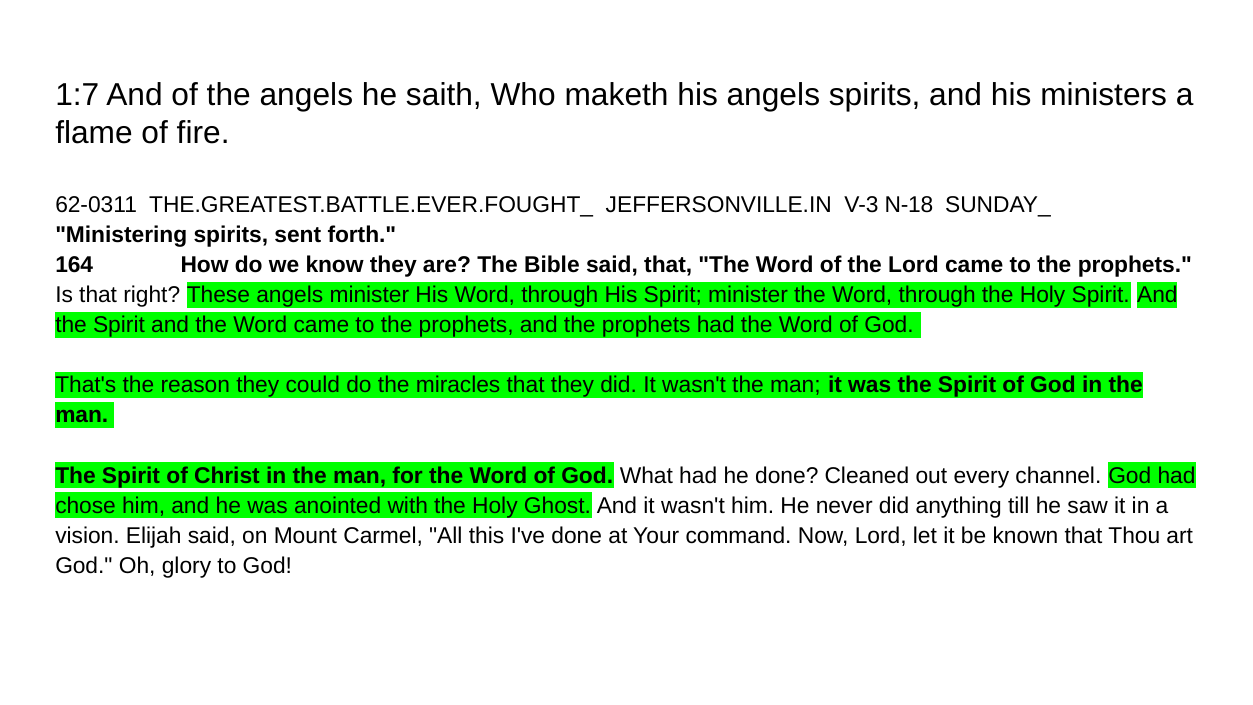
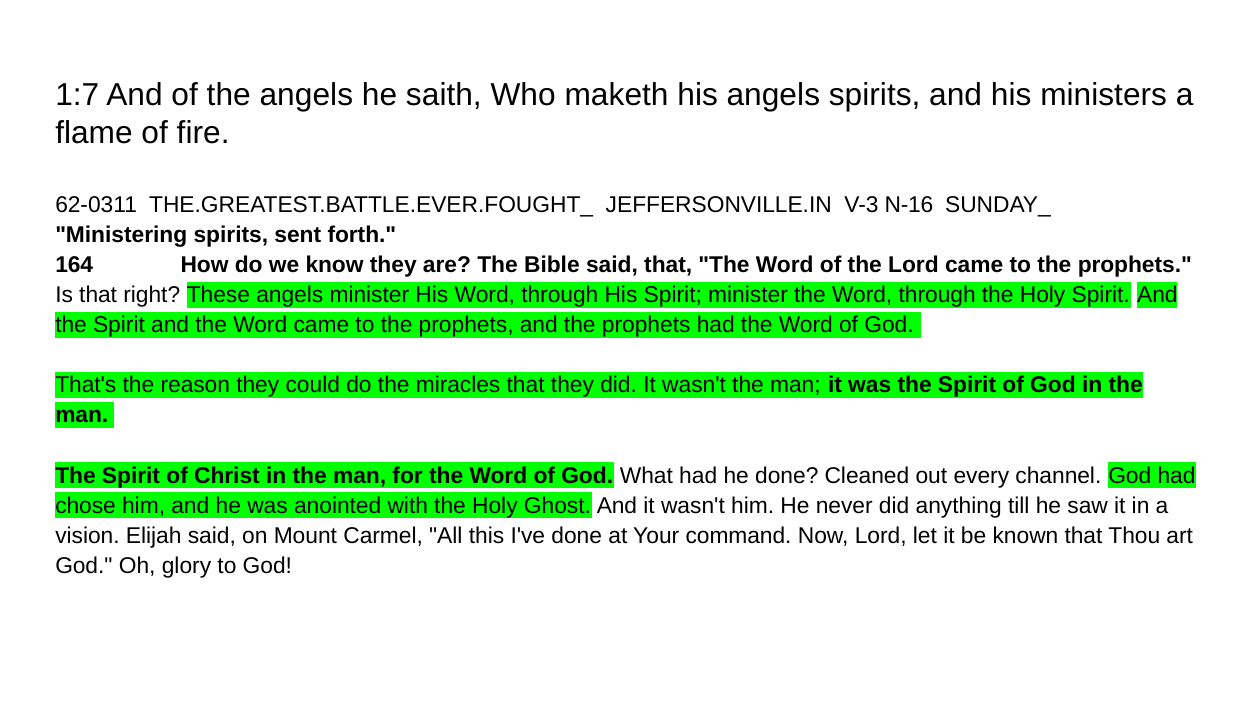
N-18: N-18 -> N-16
